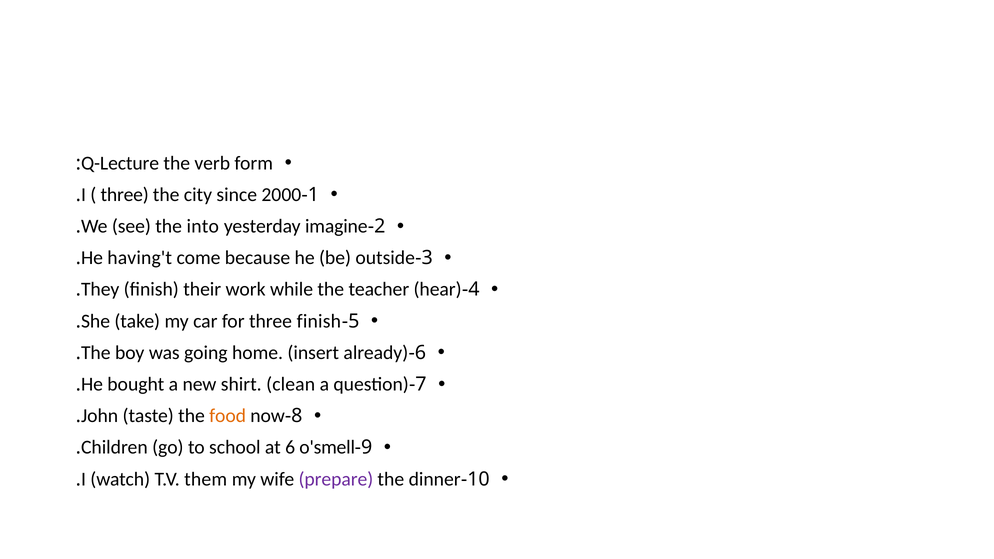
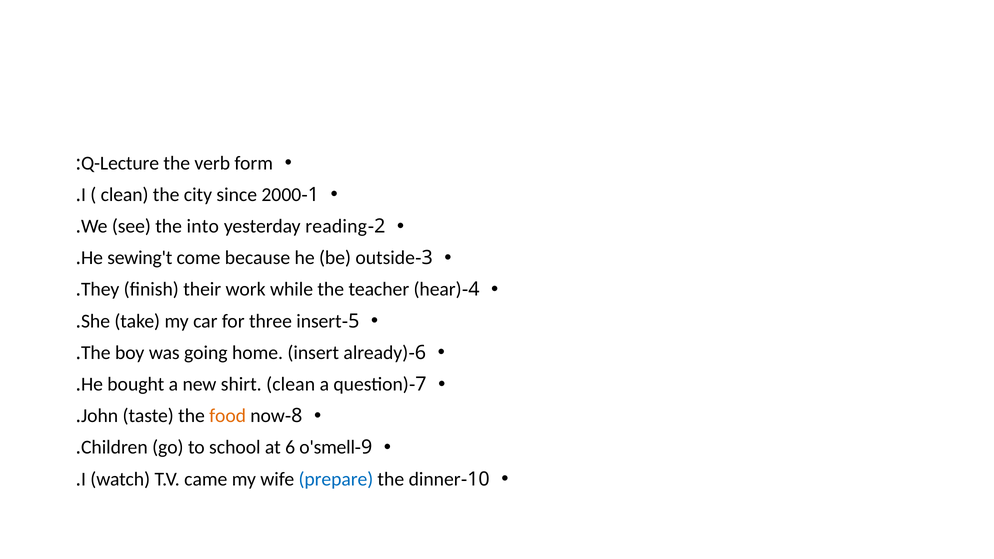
three at (125, 195): three -> clean
imagine: imagine -> reading
having't: having't -> sewing't
three finish: finish -> insert
them: them -> came
prepare colour: purple -> blue
